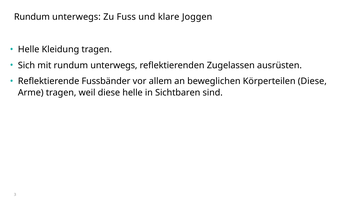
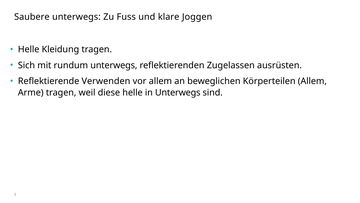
Rundum at (32, 17): Rundum -> Saubere
Fussbänder: Fussbänder -> Verwenden
Körperteilen Diese: Diese -> Allem
in Sichtbaren: Sichtbaren -> Unterwegs
